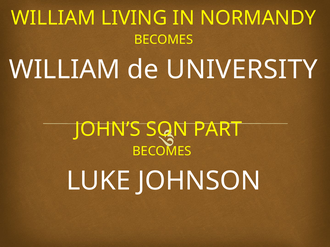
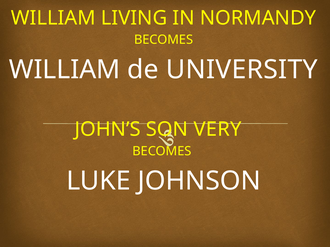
PART: PART -> VERY
